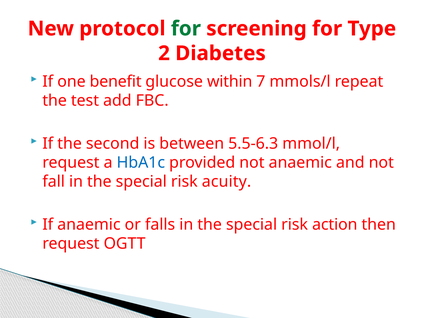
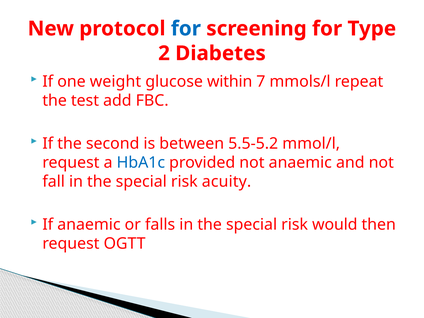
for at (186, 29) colour: green -> blue
benefit: benefit -> weight
5.5-6.3: 5.5-6.3 -> 5.5-5.2
action: action -> would
